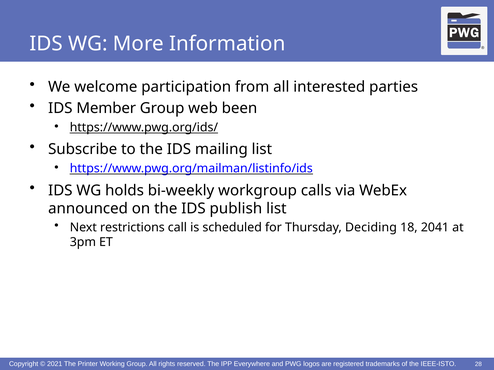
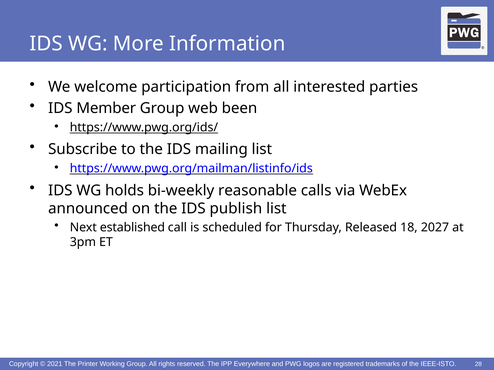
workgroup: workgroup -> reasonable
restrictions: restrictions -> established
Deciding: Deciding -> Released
2041: 2041 -> 2027
